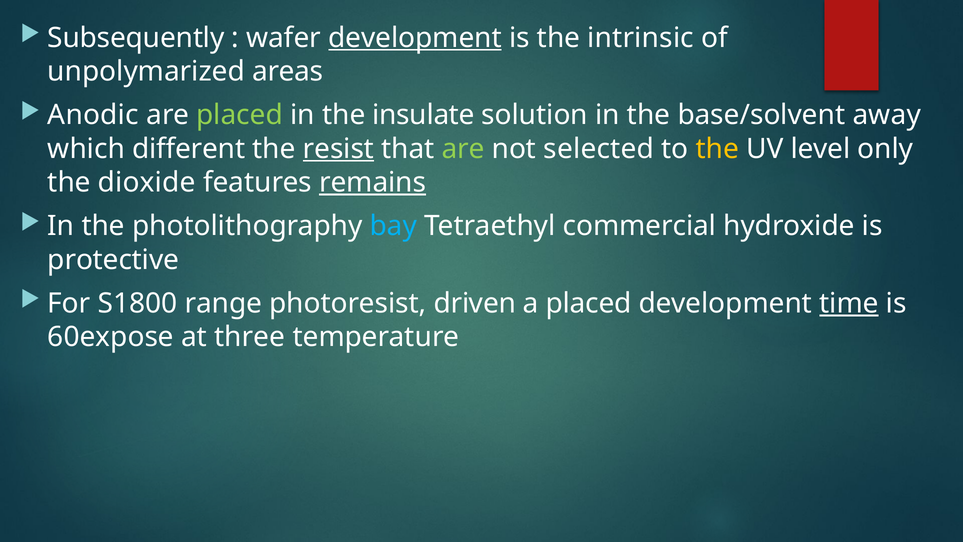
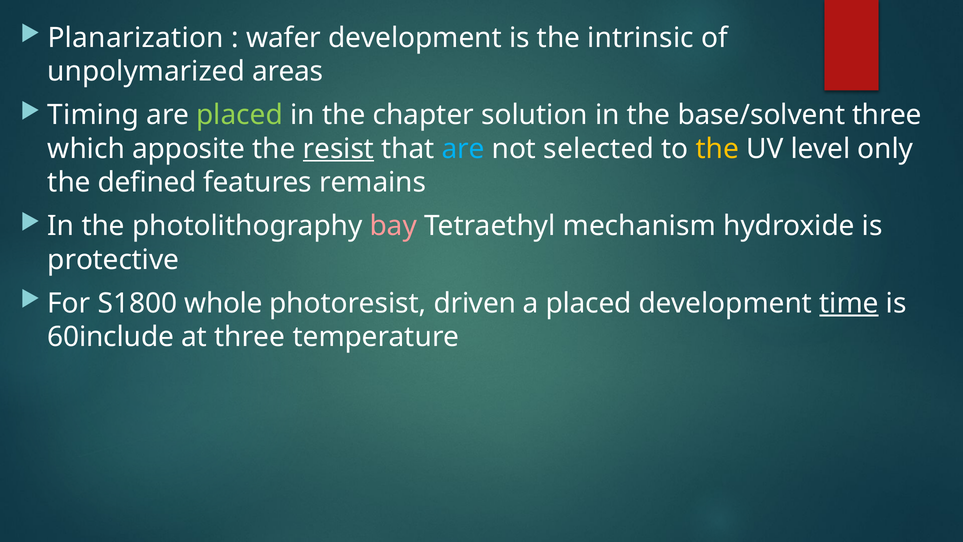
Subsequently: Subsequently -> Planarization
development at (415, 38) underline: present -> none
Anodic: Anodic -> Timing
insulate: insulate -> chapter
base/solvent away: away -> three
different: different -> apposite
are at (463, 149) colour: light green -> light blue
dioxide: dioxide -> defined
remains underline: present -> none
bay colour: light blue -> pink
commercial: commercial -> mechanism
range: range -> whole
60expose: 60expose -> 60include
